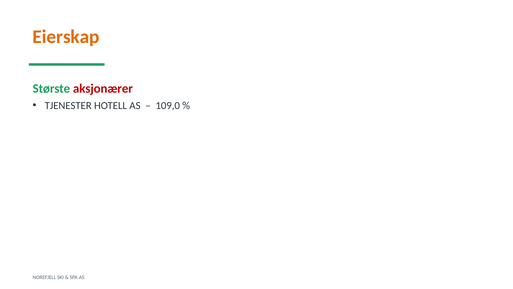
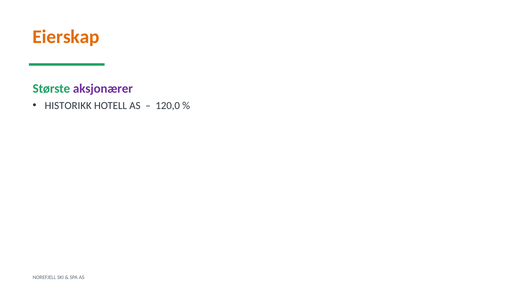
aksjonærer colour: red -> purple
TJENESTER: TJENESTER -> HISTORIKK
109,0: 109,0 -> 120,0
